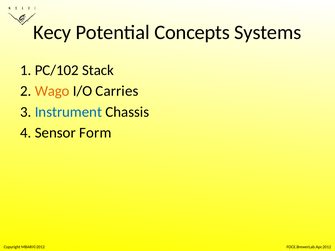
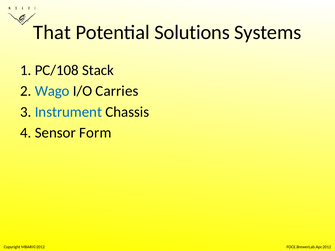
Kecy: Kecy -> That
Concepts: Concepts -> Solutions
PC/102: PC/102 -> PC/108
Wago colour: orange -> blue
